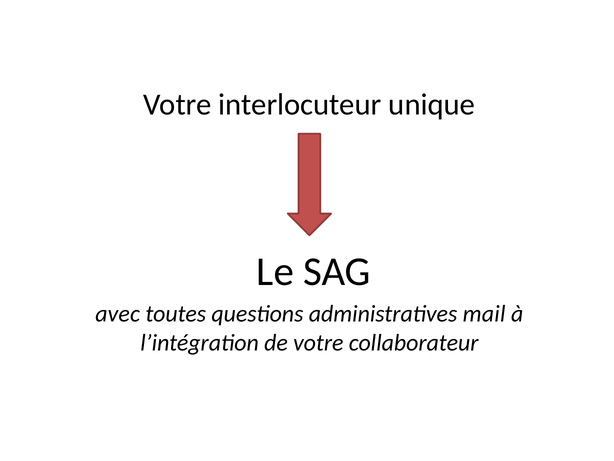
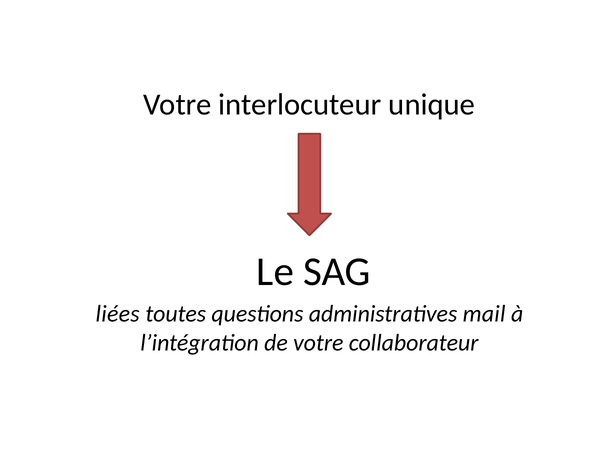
avec: avec -> liées
